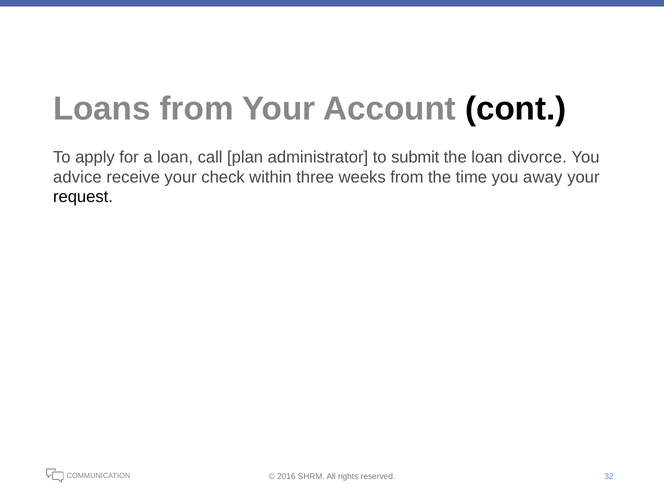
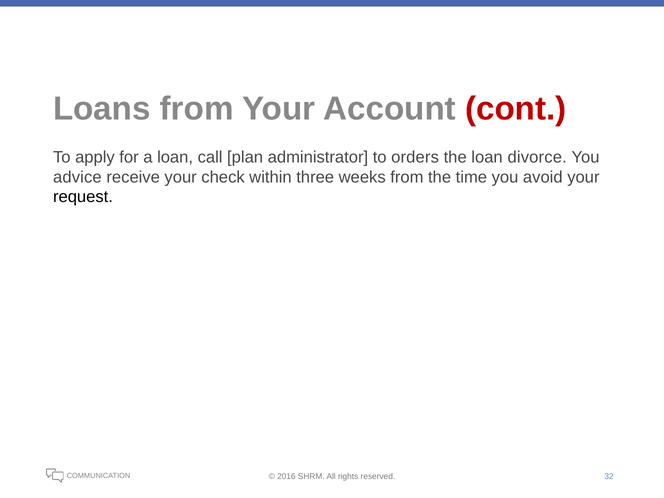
cont colour: black -> red
submit: submit -> orders
away: away -> avoid
